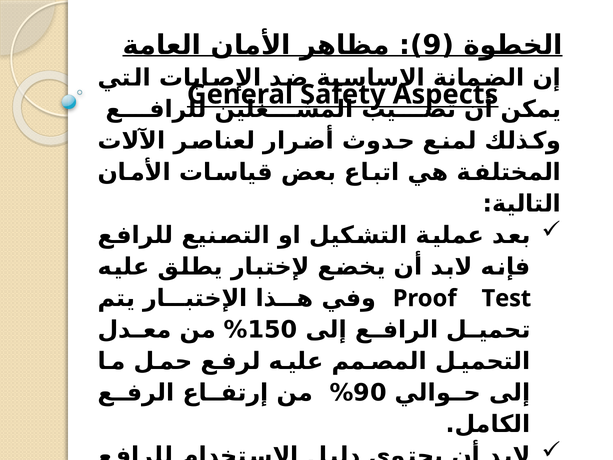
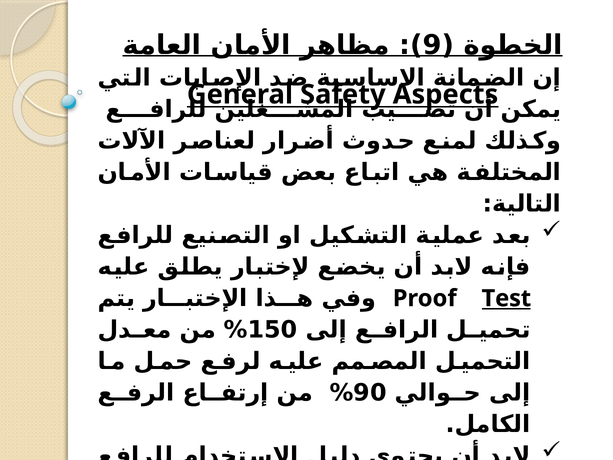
Test underline: none -> present
